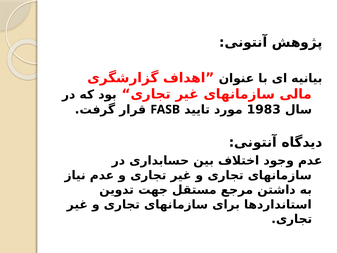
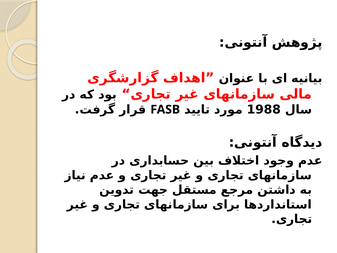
1983: 1983 -> 1988
